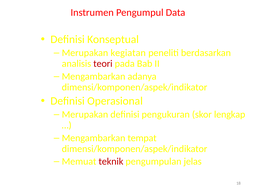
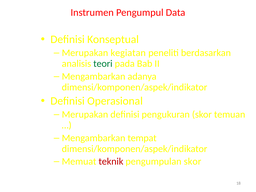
teori colour: red -> green
lengkap: lengkap -> temuan
pengumpulan jelas: jelas -> skor
